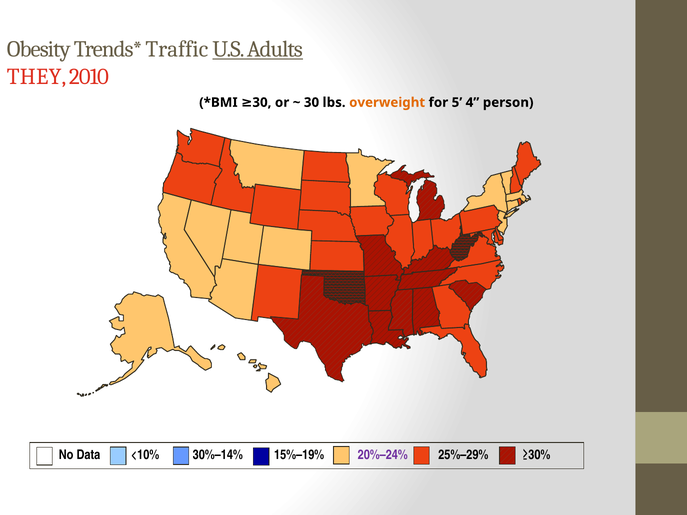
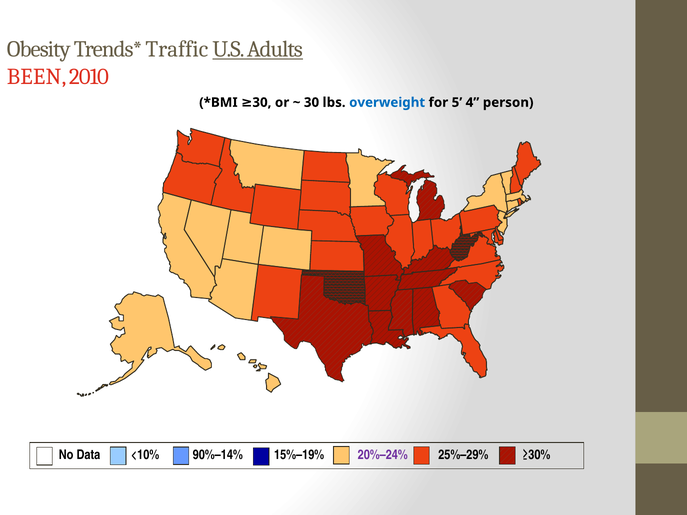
THEY: THEY -> BEEN
overweight colour: orange -> blue
30%–14%: 30%–14% -> 90%–14%
